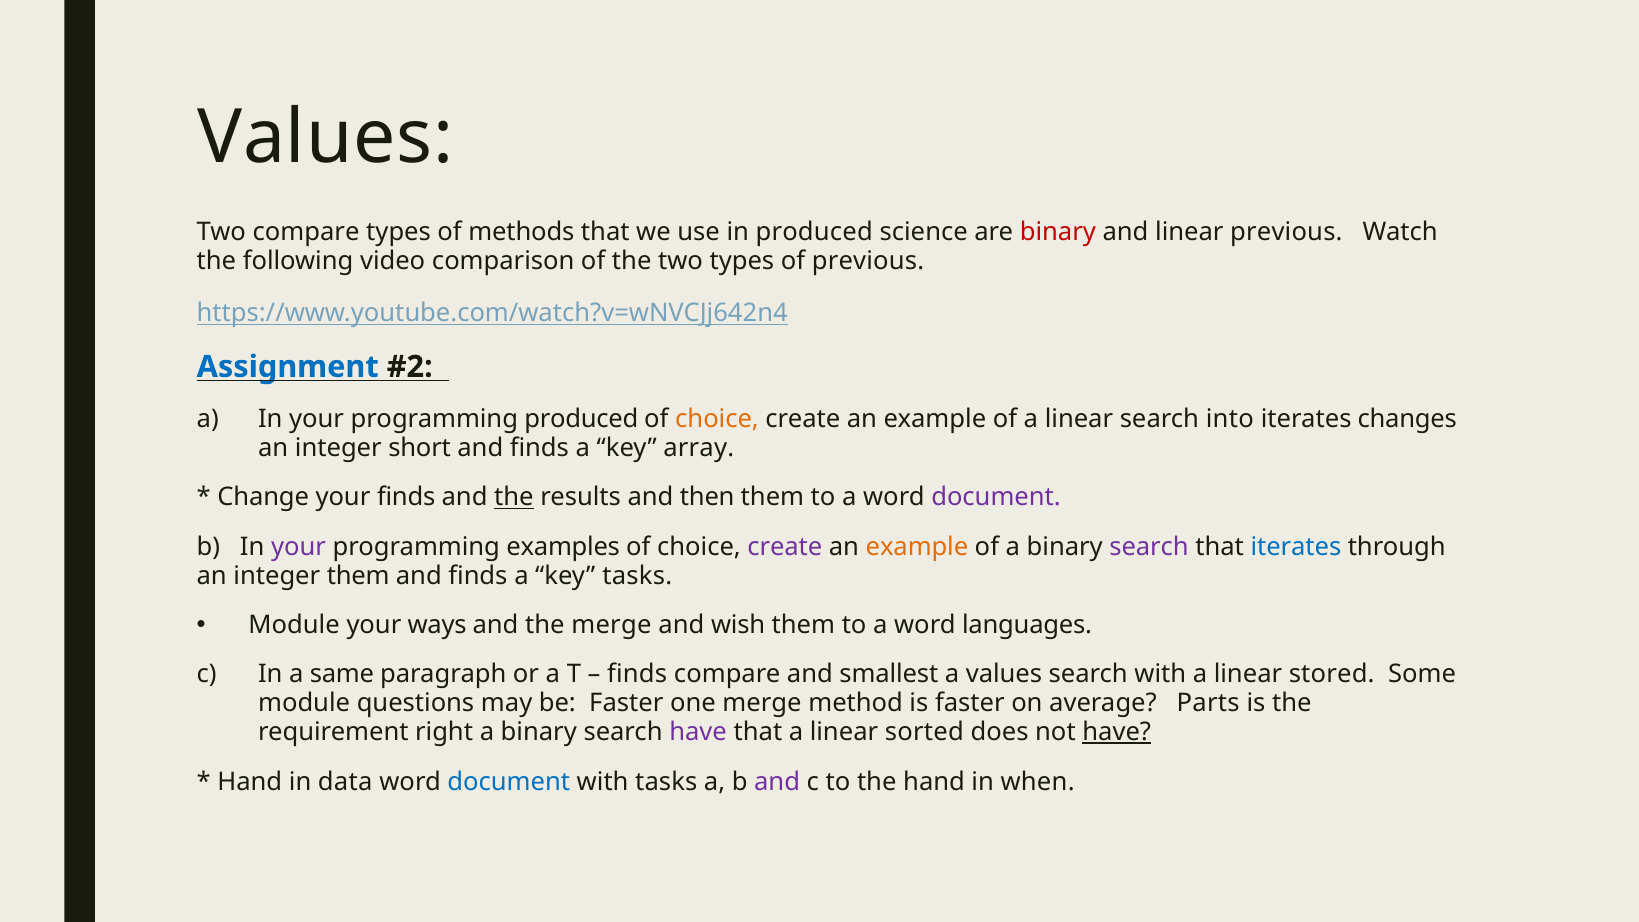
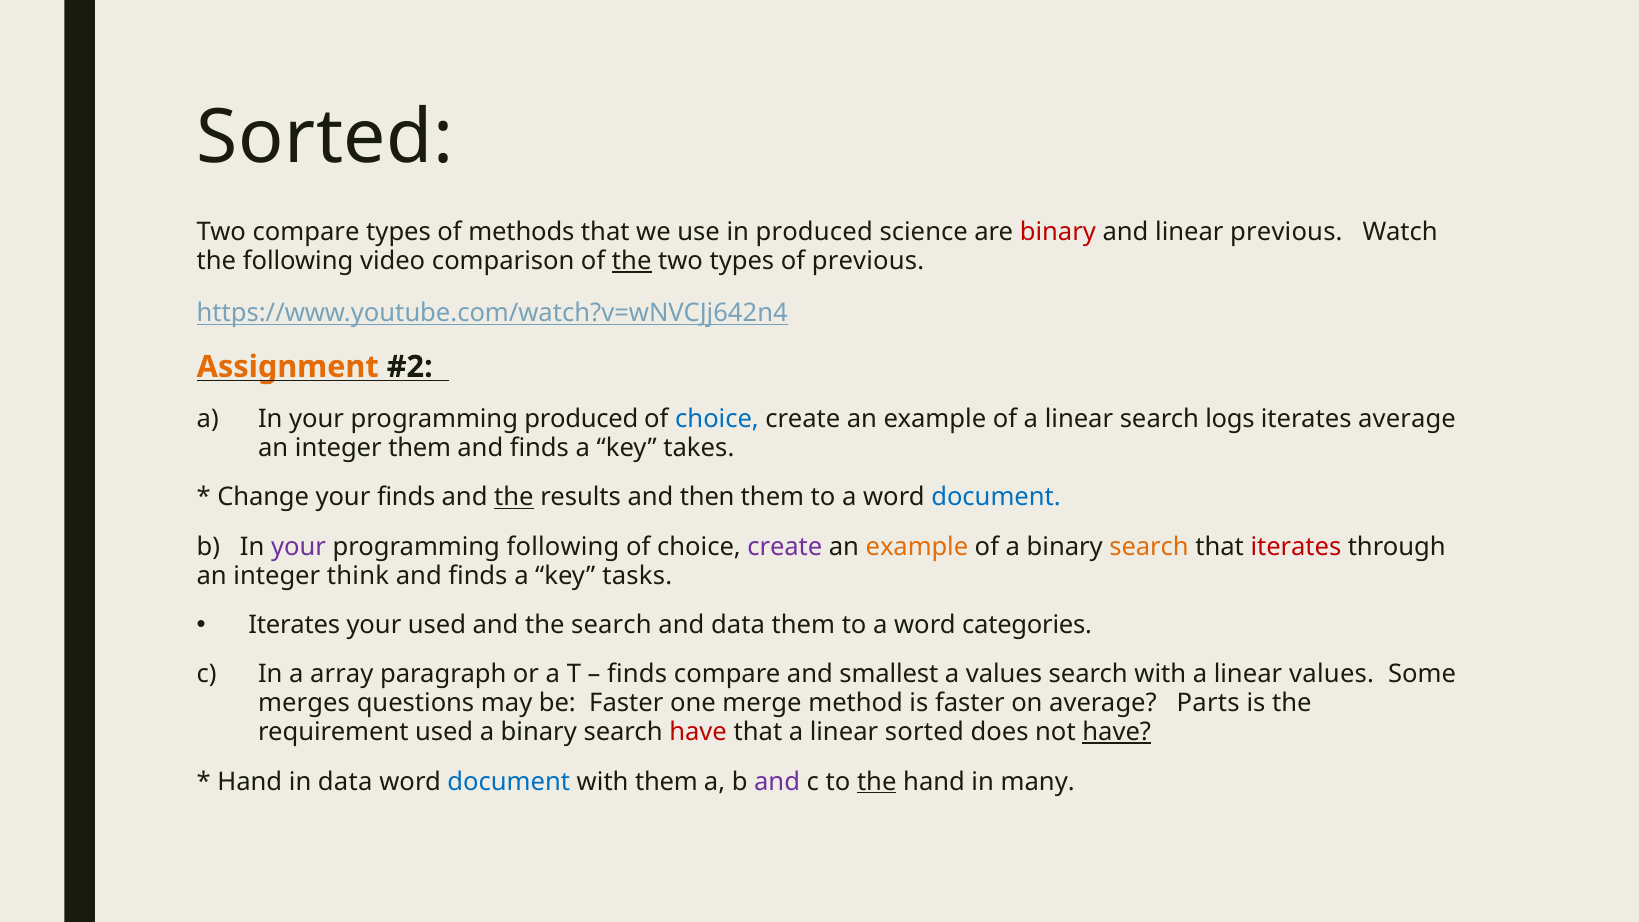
Values at (325, 138): Values -> Sorted
the at (632, 261) underline: none -> present
Assignment colour: blue -> orange
choice at (717, 419) colour: orange -> blue
into: into -> logs
iterates changes: changes -> average
integer short: short -> them
array: array -> takes
document at (996, 497) colour: purple -> blue
programming examples: examples -> following
search at (1149, 547) colour: purple -> orange
iterates at (1296, 547) colour: blue -> red
integer them: them -> think
Module at (294, 625): Module -> Iterates
your ways: ways -> used
the merge: merge -> search
and wish: wish -> data
languages: languages -> categories
same: same -> array
linear stored: stored -> values
module at (304, 703): module -> merges
requirement right: right -> used
have at (698, 732) colour: purple -> red
with tasks: tasks -> them
the at (877, 782) underline: none -> present
when: when -> many
